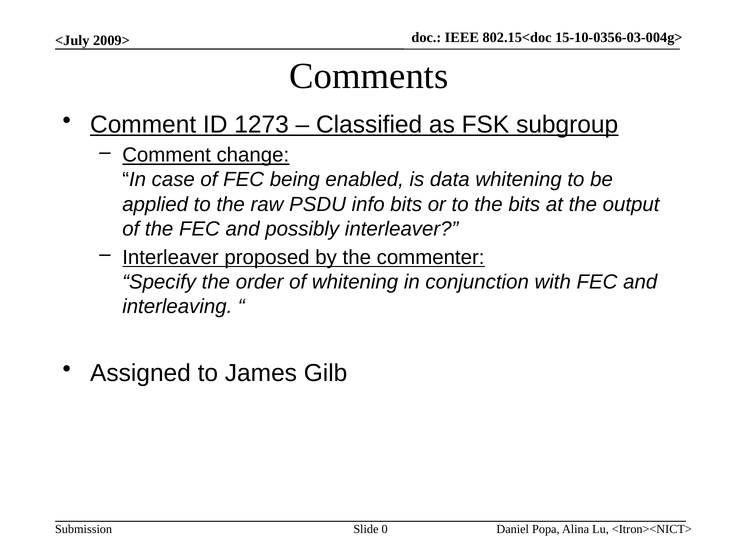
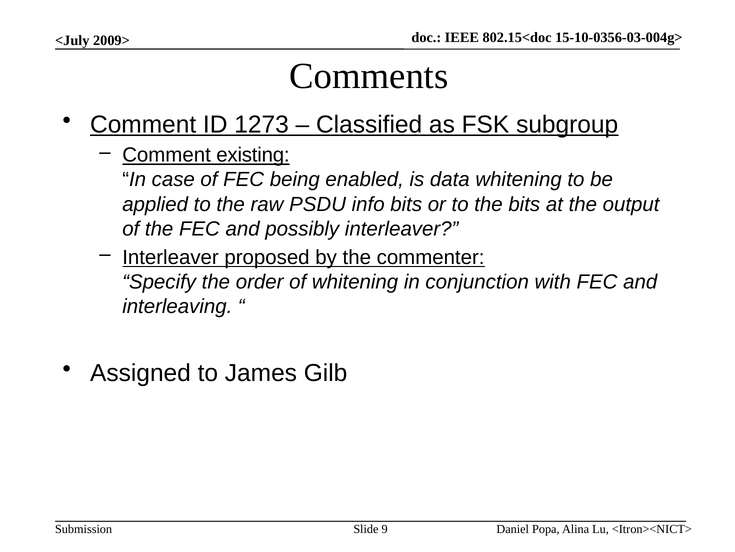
change: change -> existing
0: 0 -> 9
